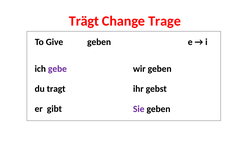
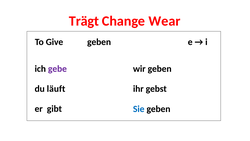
Trage: Trage -> Wear
tragt: tragt -> läuft
Sie colour: purple -> blue
